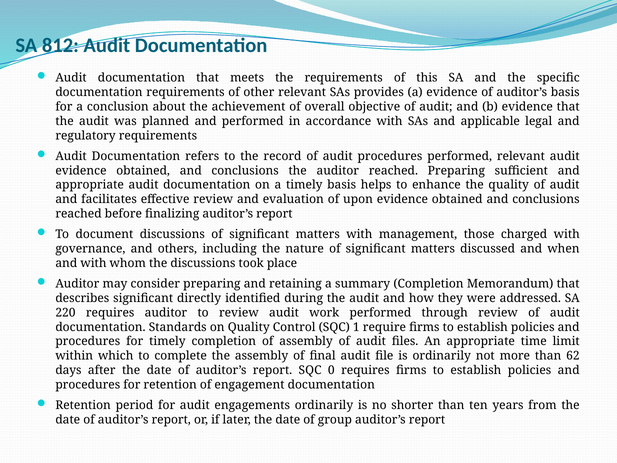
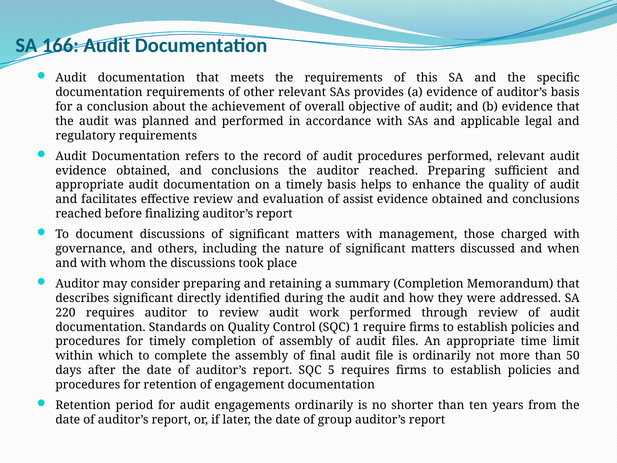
812: 812 -> 166
upon: upon -> assist
62: 62 -> 50
0: 0 -> 5
